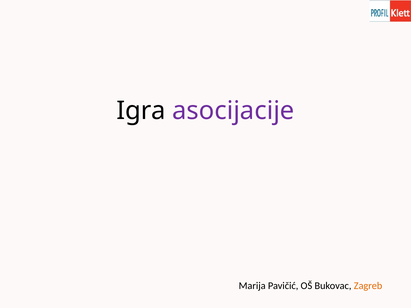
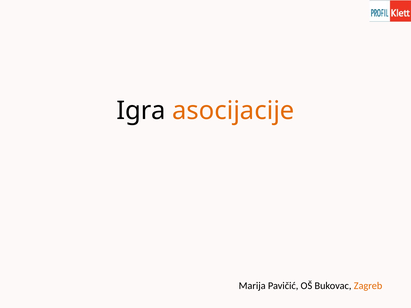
asocijacije colour: purple -> orange
